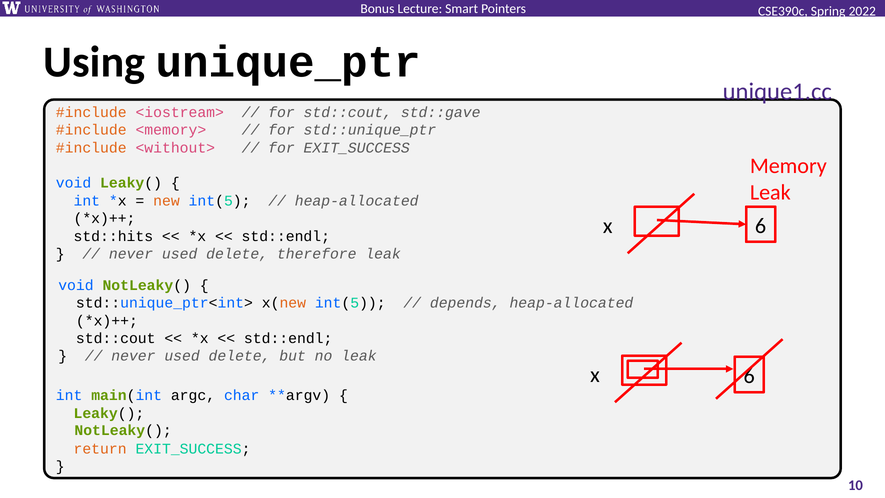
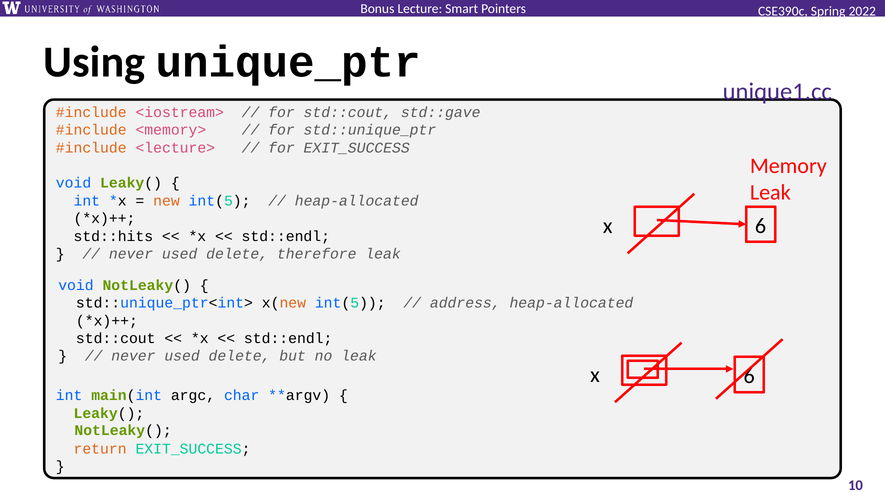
<without>: <without> -> <lecture>
depends: depends -> address
